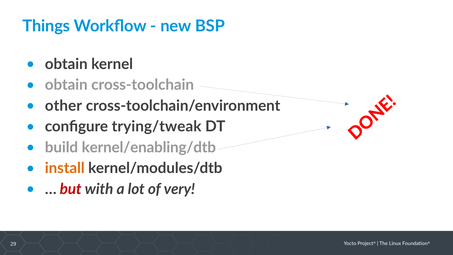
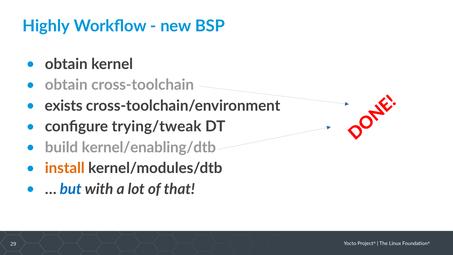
Things: Things -> Highly
other: other -> exists
but colour: red -> blue
very: very -> that
